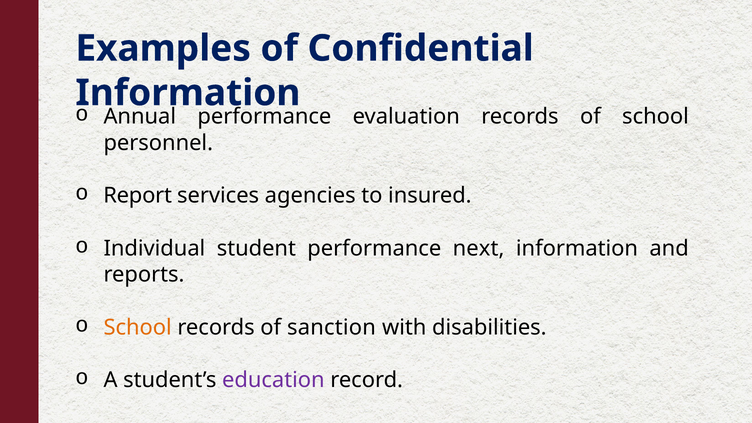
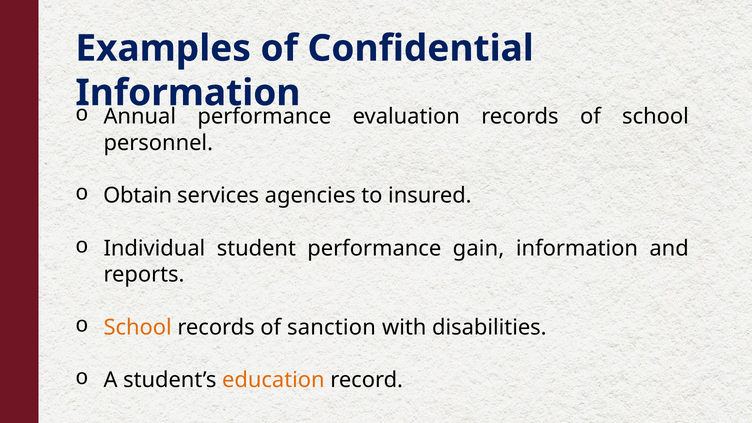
Report: Report -> Obtain
next: next -> gain
education colour: purple -> orange
